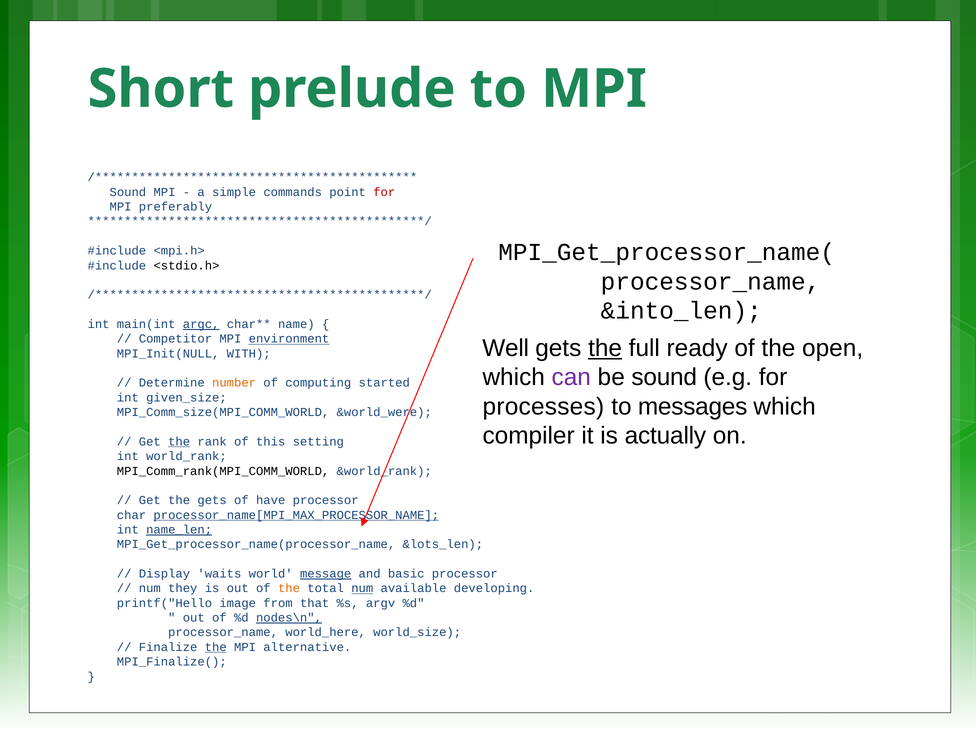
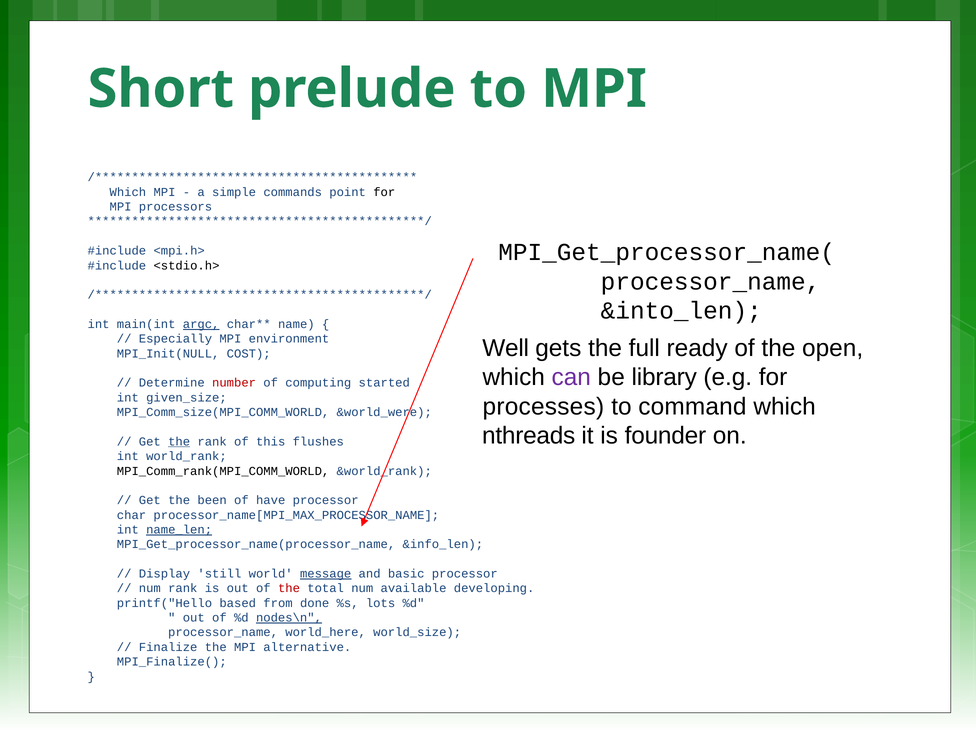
Sound at (128, 192): Sound -> Which
for at (384, 192) colour: red -> black
preferably: preferably -> processors
Competitor: Competitor -> Especially
environment underline: present -> none
the at (605, 348) underline: present -> none
WITH: WITH -> COST
be sound: sound -> library
number colour: orange -> red
messages: messages -> command
compiler: compiler -> nthreads
actually: actually -> founder
setting: setting -> flushes
the gets: gets -> been
processor_name[MPI_MAX_PROCESSOR_NAME underline: present -> none
&lots_len: &lots_len -> &info_len
waits: waits -> still
num they: they -> rank
the at (289, 588) colour: orange -> red
num at (362, 588) underline: present -> none
image: image -> based
that: that -> done
argv: argv -> lots
the at (216, 647) underline: present -> none
